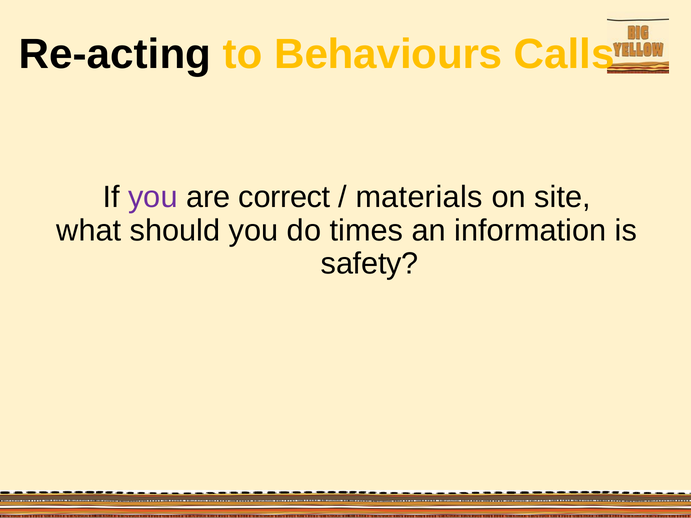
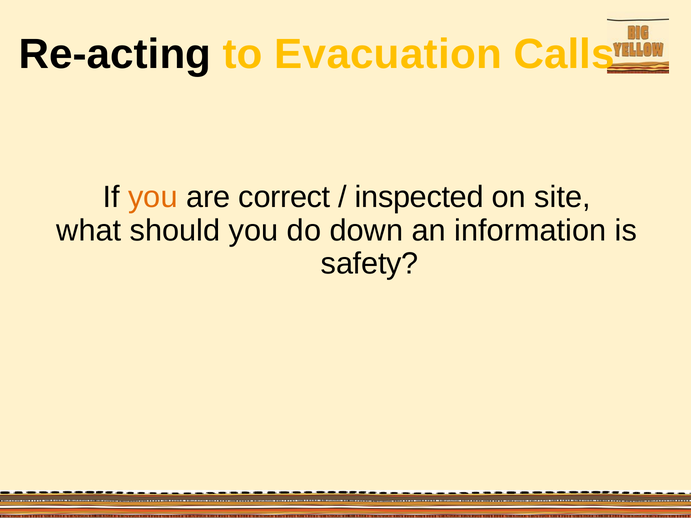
Behaviours: Behaviours -> Evacuation
you at (153, 197) colour: purple -> orange
materials: materials -> inspected
times: times -> down
